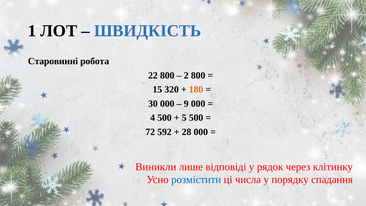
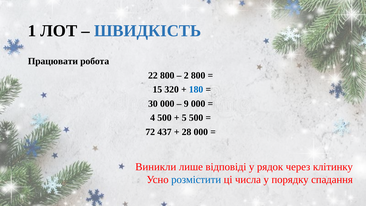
Старовинні: Старовинні -> Працювати
180 colour: orange -> blue
592: 592 -> 437
